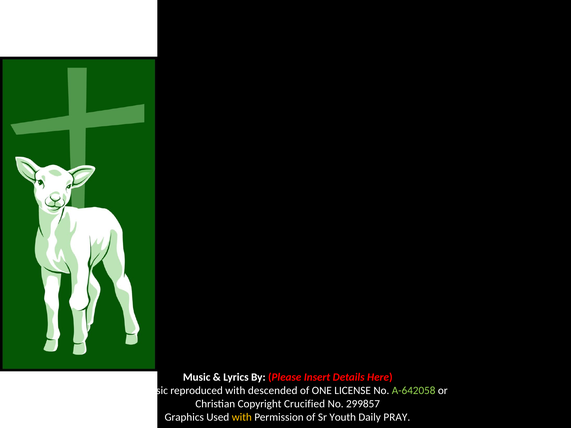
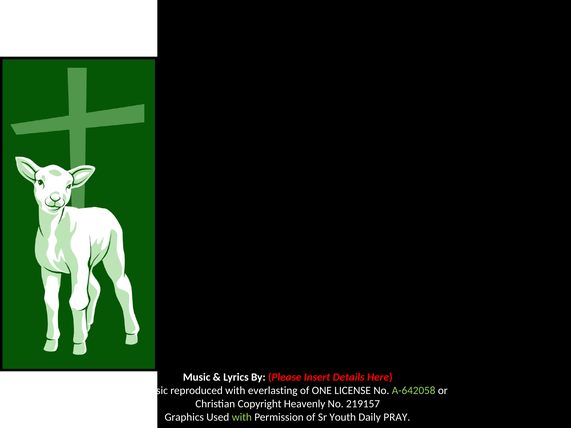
descended: descended -> everlasting
Crucified: Crucified -> Heavenly
299857: 299857 -> 219157
with at (242, 417) colour: yellow -> light green
